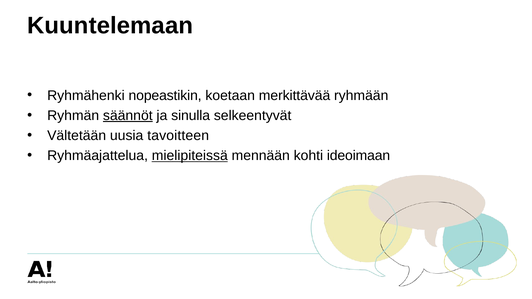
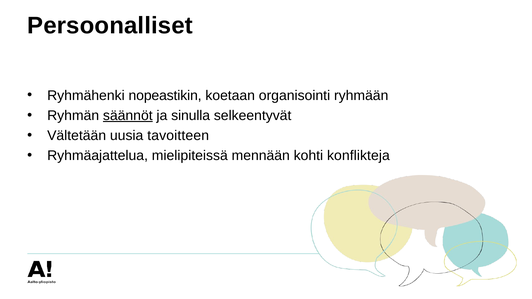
Kuuntelemaan: Kuuntelemaan -> Persoonalliset
merkittävää: merkittävää -> organisointi
mielipiteissä underline: present -> none
ideoimaan: ideoimaan -> konflikteja
